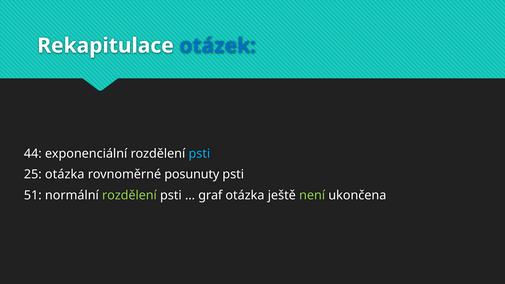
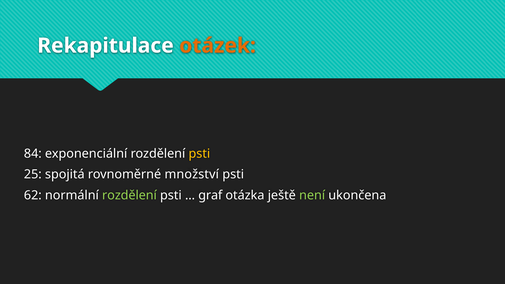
otázek colour: blue -> orange
44: 44 -> 84
psti at (199, 154) colour: light blue -> yellow
25 otázka: otázka -> spojitá
posunuty: posunuty -> množství
51: 51 -> 62
